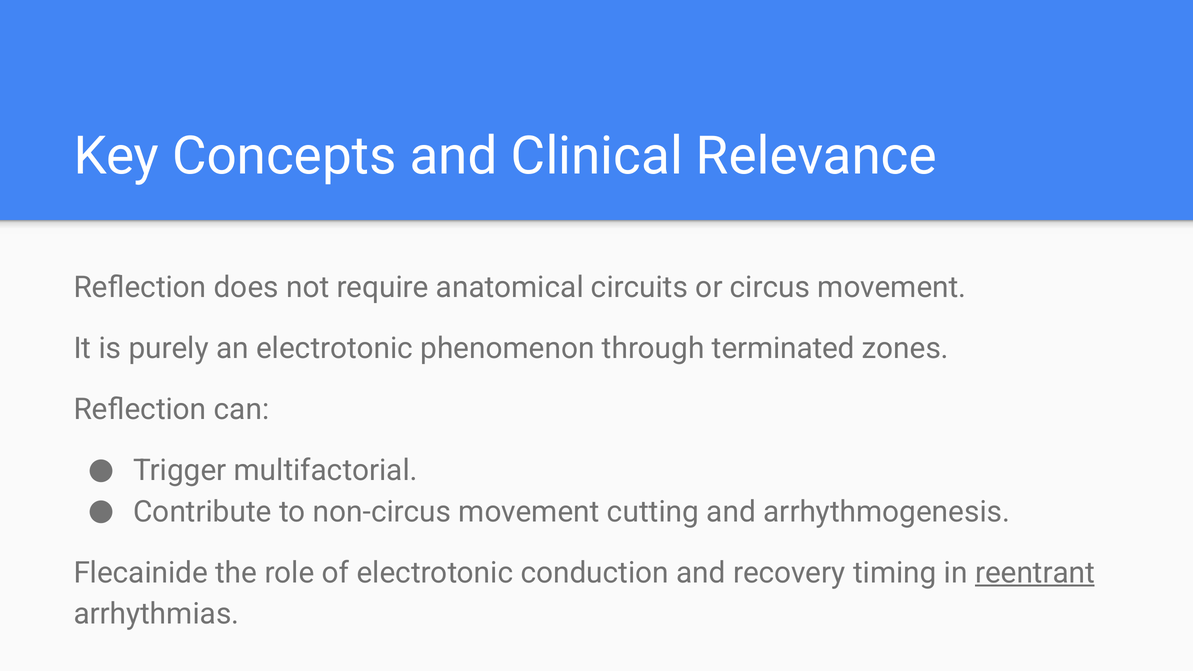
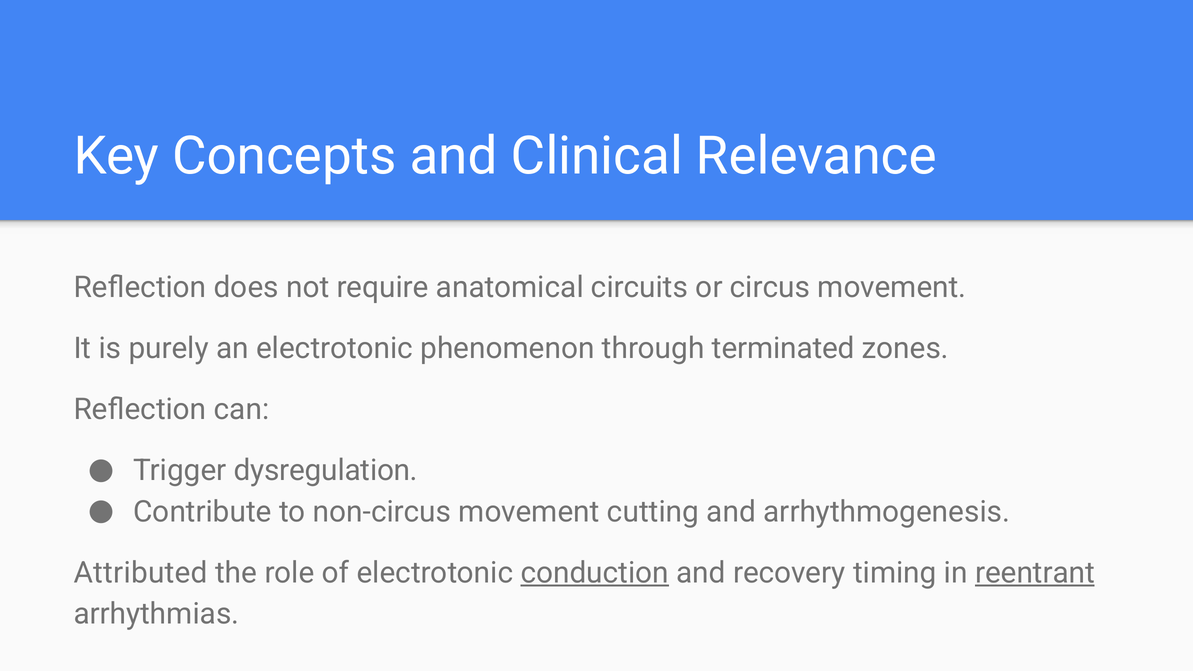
multifactorial: multifactorial -> dysregulation
Flecainide: Flecainide -> Attributed
conduction underline: none -> present
